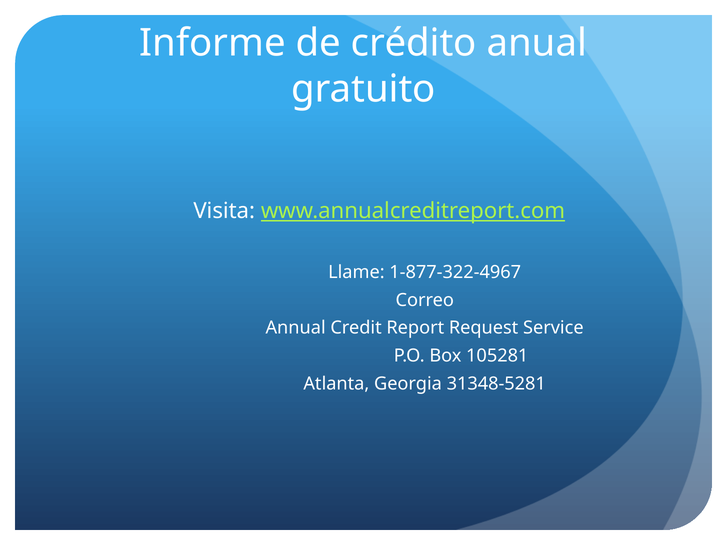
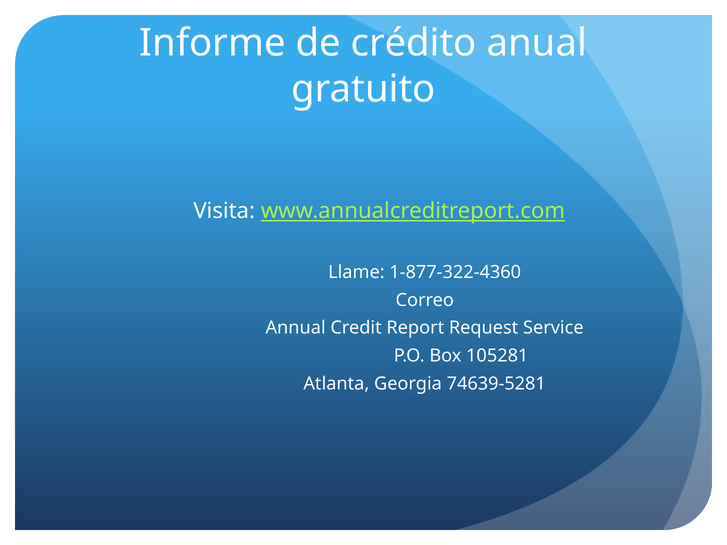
1-877-322-4967: 1-877-322-4967 -> 1-877-322-4360
31348-5281: 31348-5281 -> 74639-5281
